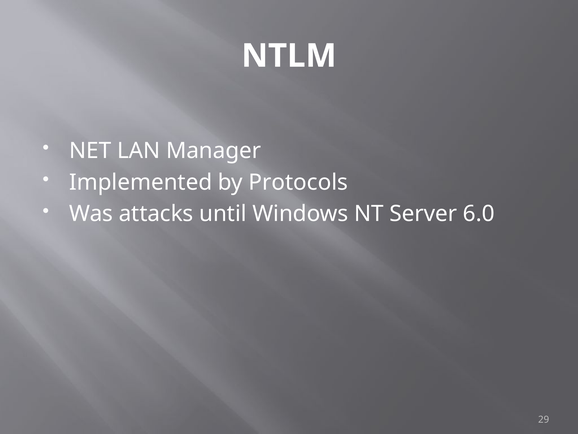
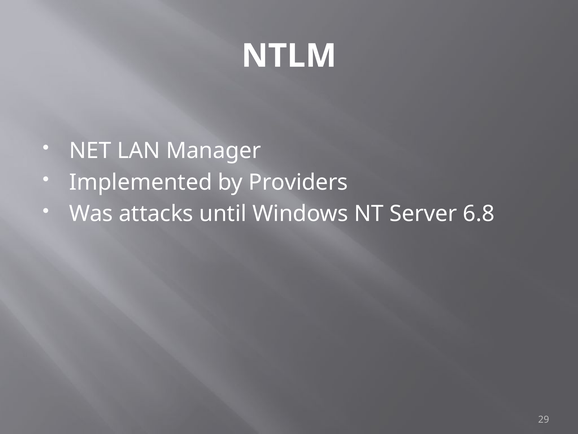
Protocols: Protocols -> Providers
6.0: 6.0 -> 6.8
